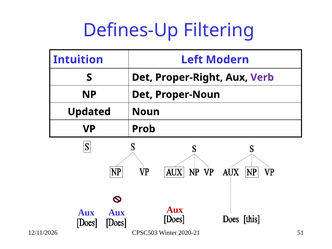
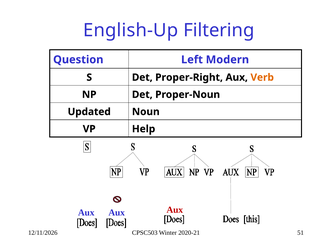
Defines-Up: Defines-Up -> English-Up
Intuition: Intuition -> Question
Verb colour: purple -> orange
Prob: Prob -> Help
